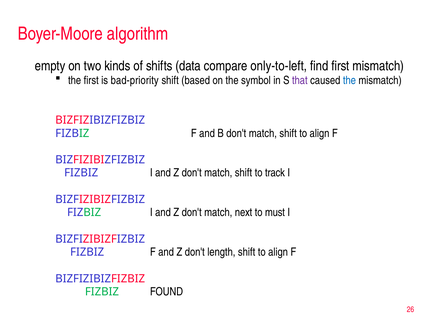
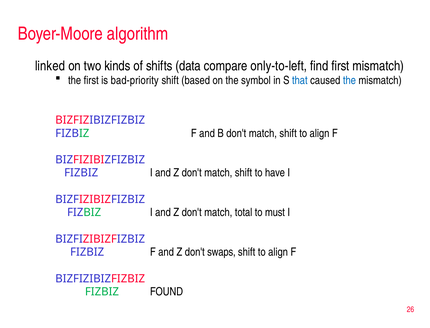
empty: empty -> linked
that colour: purple -> blue
track: track -> have
next: next -> total
length: length -> swaps
